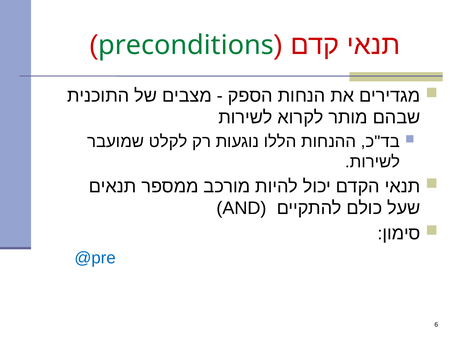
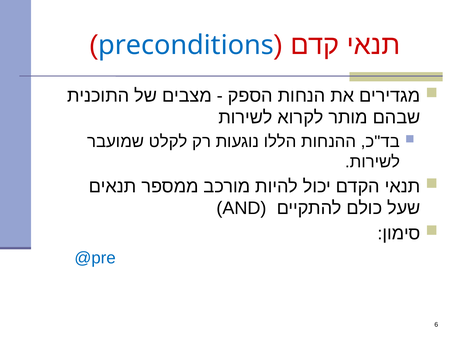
preconditions colour: green -> blue
